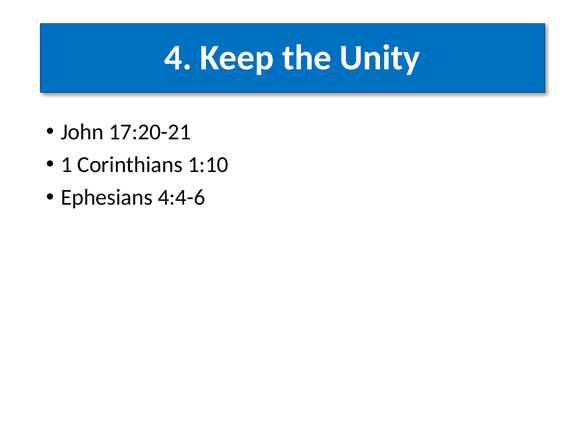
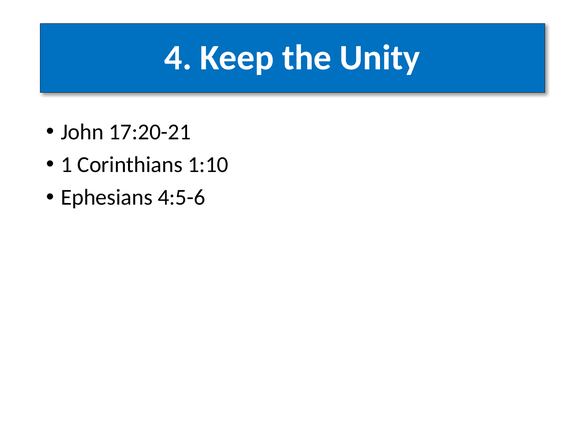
4:4-6: 4:4-6 -> 4:5-6
